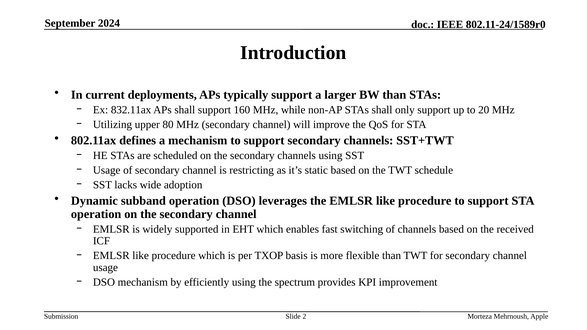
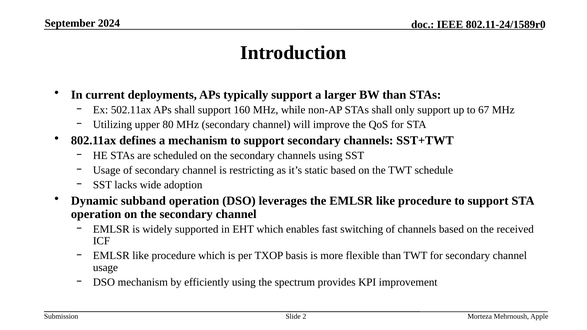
832.11ax: 832.11ax -> 502.11ax
20: 20 -> 67
